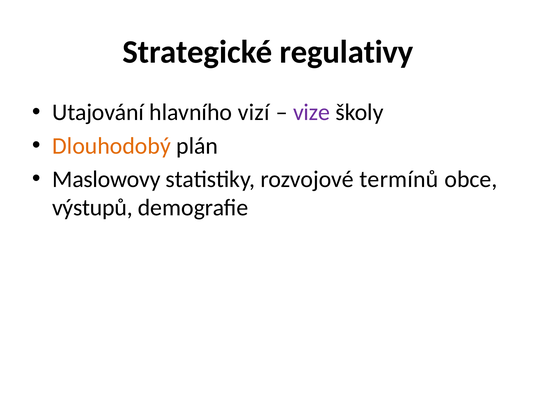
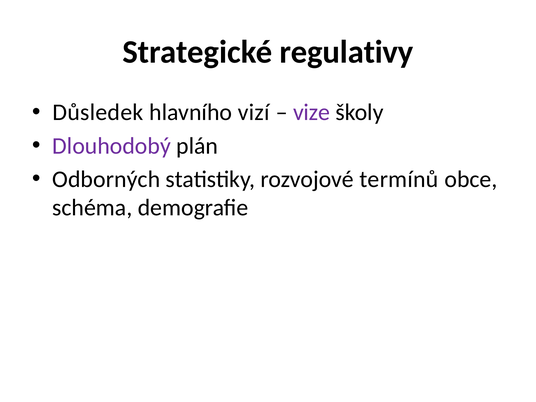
Utajování: Utajování -> Důsledek
Dlouhodobý colour: orange -> purple
Maslowovy: Maslowovy -> Odborných
výstupů: výstupů -> schéma
